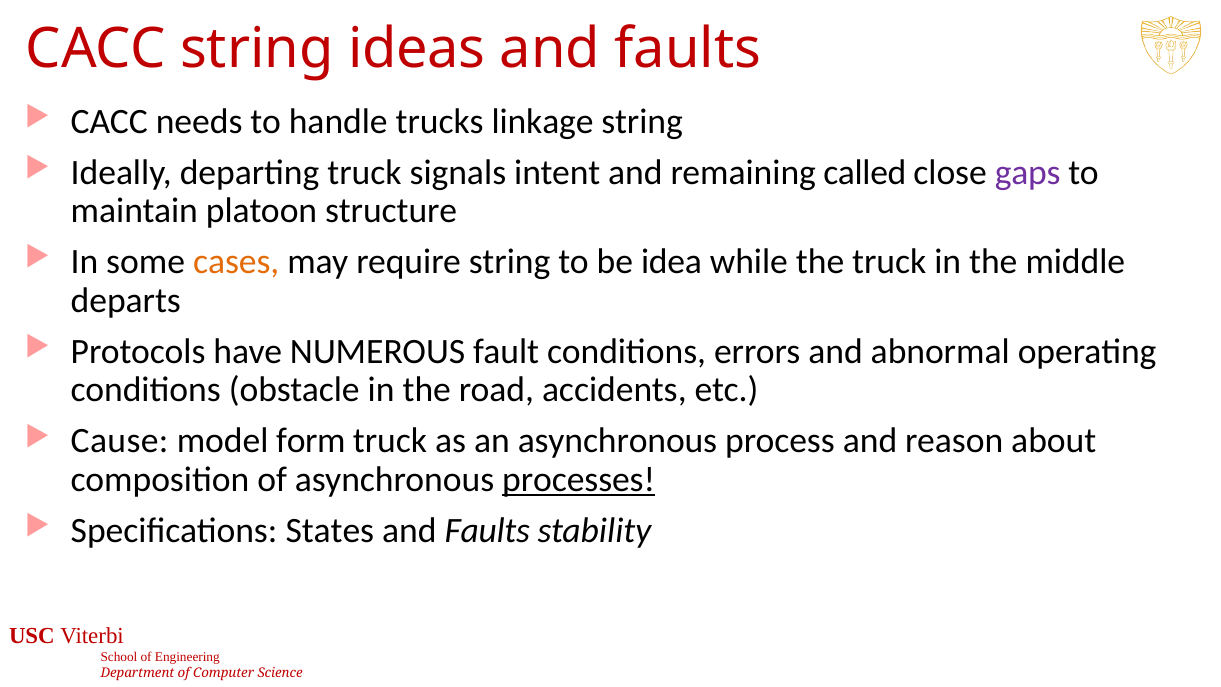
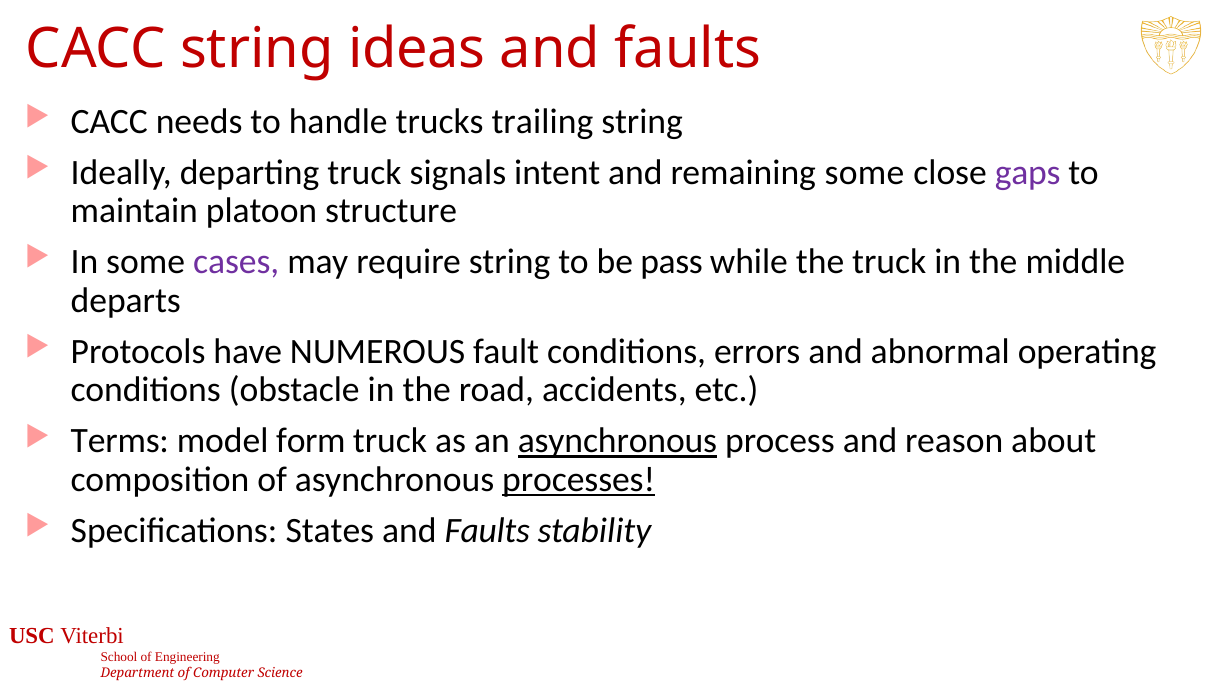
linkage: linkage -> trailing
remaining called: called -> some
cases colour: orange -> purple
idea: idea -> pass
Cause: Cause -> Terms
asynchronous at (617, 441) underline: none -> present
